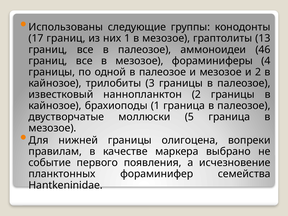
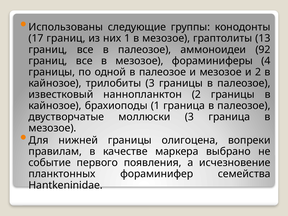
46: 46 -> 92
моллюски 5: 5 -> 3
